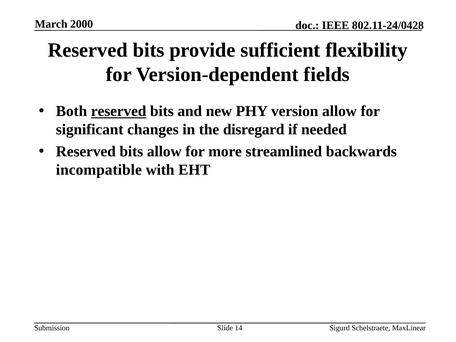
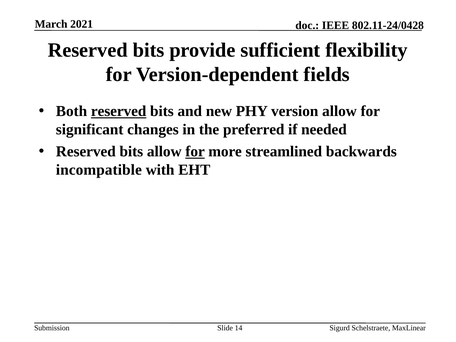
2000: 2000 -> 2021
disregard: disregard -> preferred
for at (195, 152) underline: none -> present
